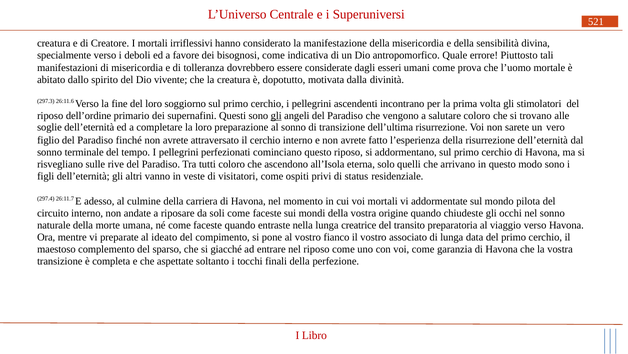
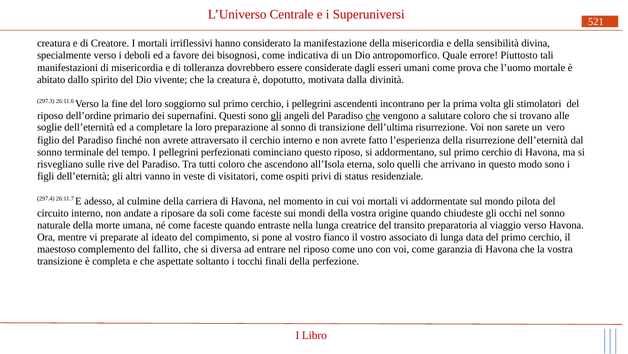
che at (373, 115) underline: none -> present
sparso: sparso -> fallito
giacché: giacché -> diversa
